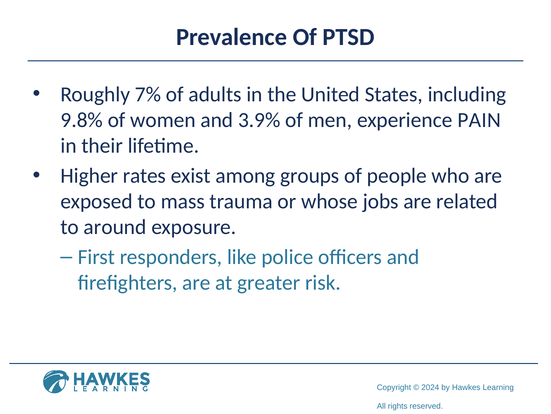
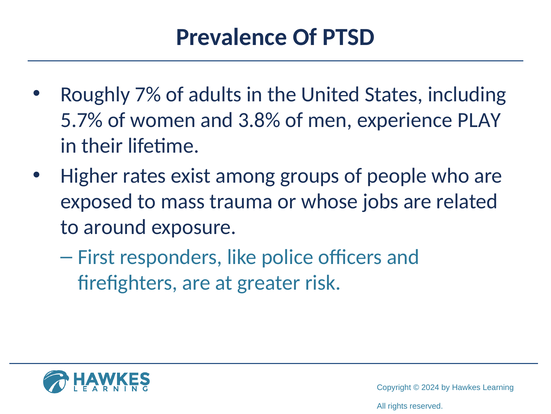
9.8%: 9.8% -> 5.7%
3.9%: 3.9% -> 3.8%
PAIN: PAIN -> PLAY
